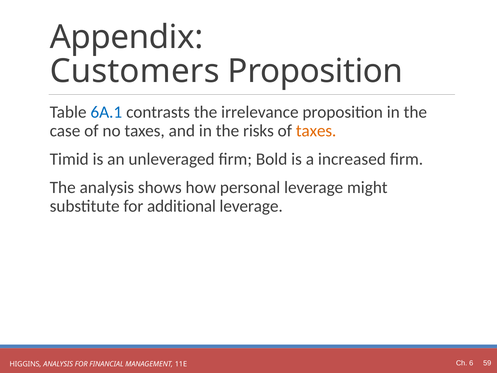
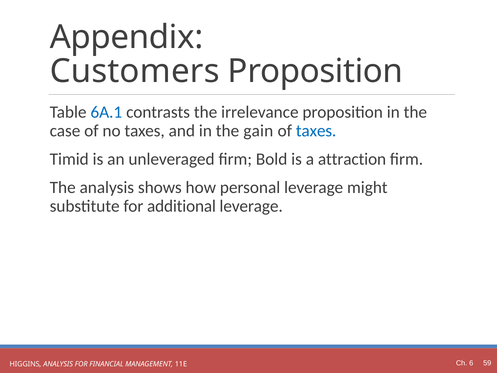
risks: risks -> gain
taxes at (316, 131) colour: orange -> blue
increased: increased -> attraction
